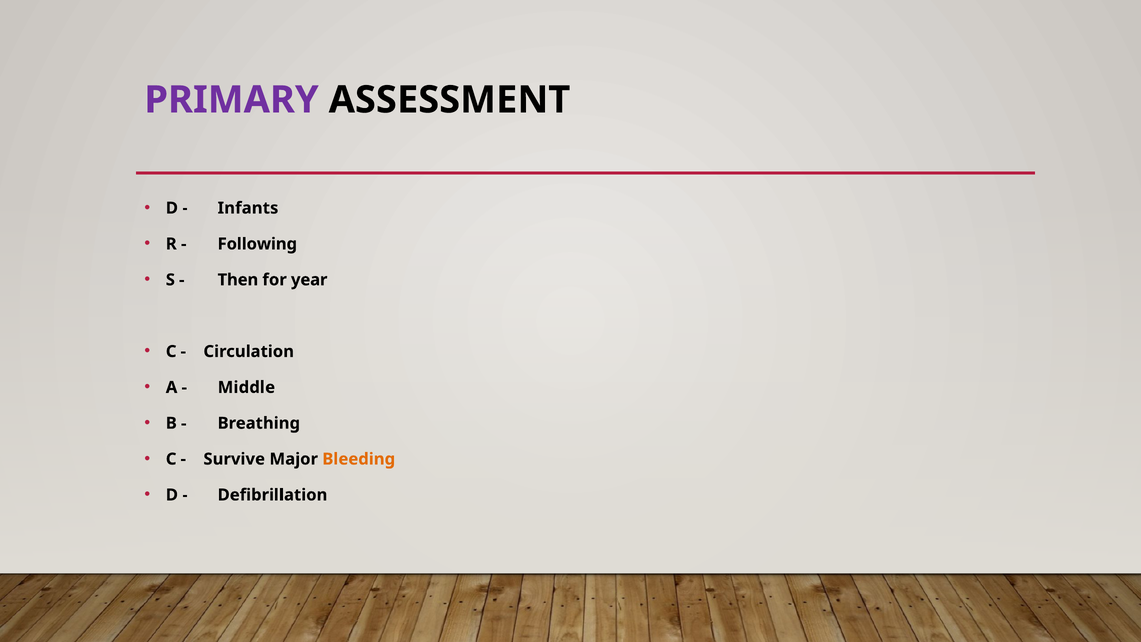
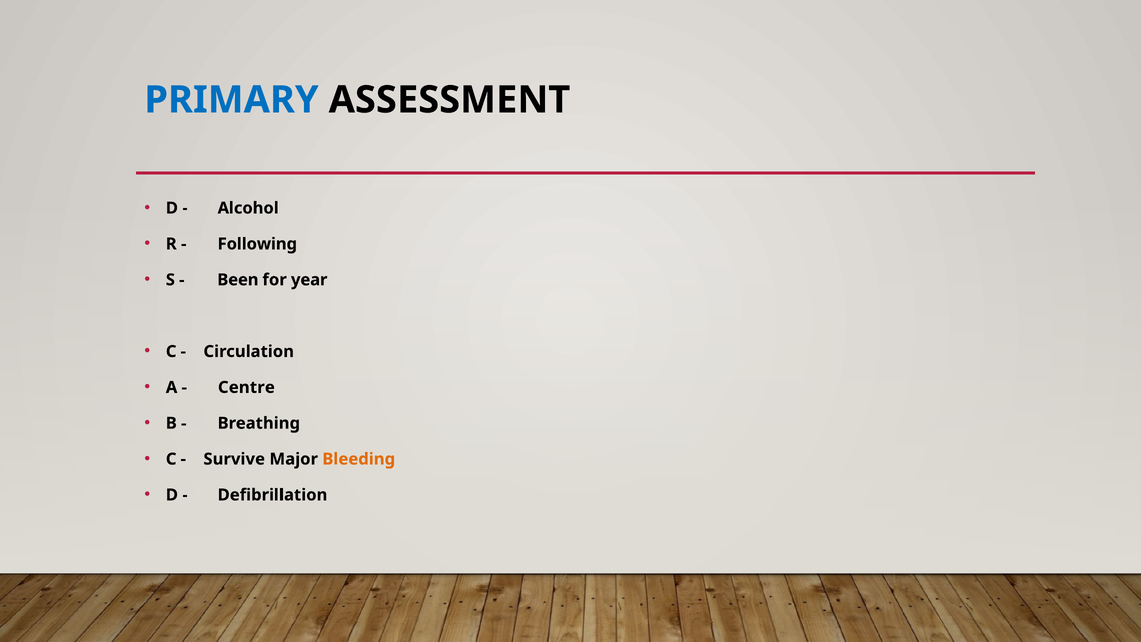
PRIMARY colour: purple -> blue
Infants: Infants -> Alcohol
Then: Then -> Been
Middle: Middle -> Centre
